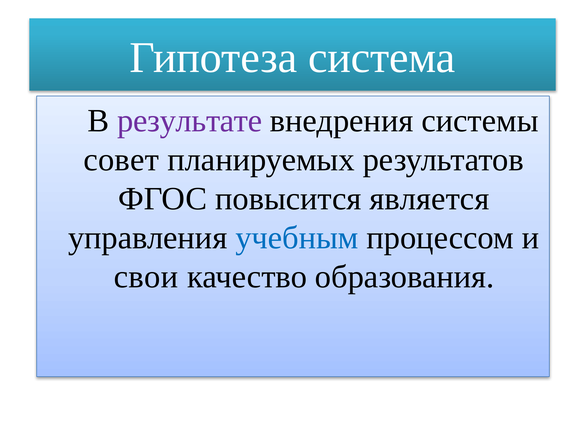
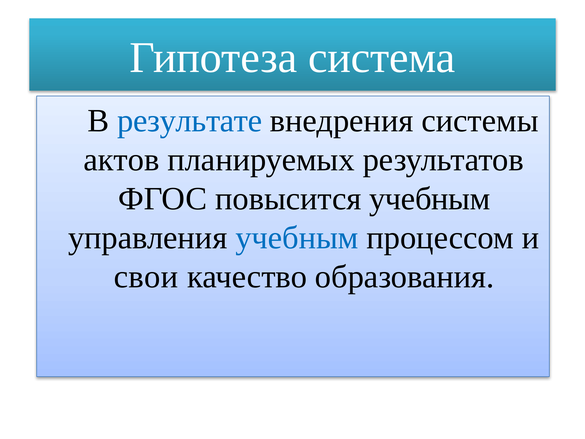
результате colour: purple -> blue
совет: совет -> актов
повысится является: является -> учебным
